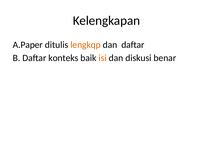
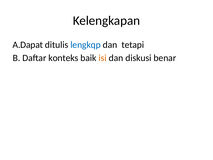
A.Paper: A.Paper -> A.Dapat
lengkqp colour: orange -> blue
dan daftar: daftar -> tetapi
